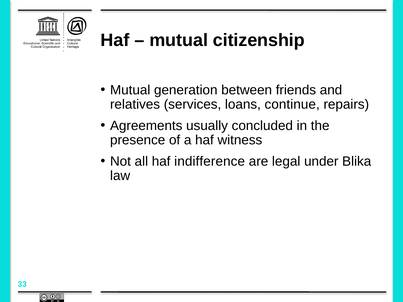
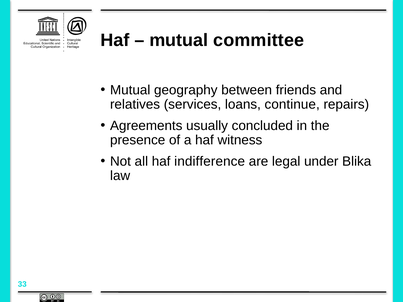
citizenship: citizenship -> committee
generation: generation -> geography
